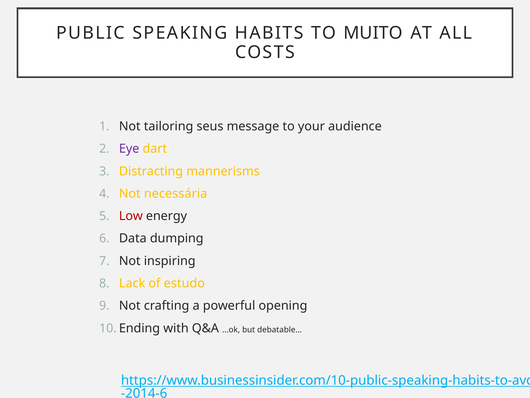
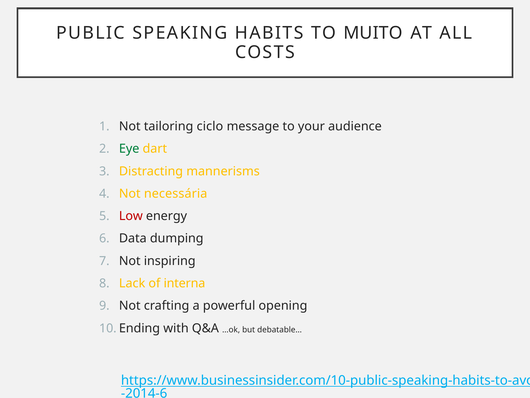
seus: seus -> ciclo
Eye colour: purple -> green
estudo: estudo -> interna
